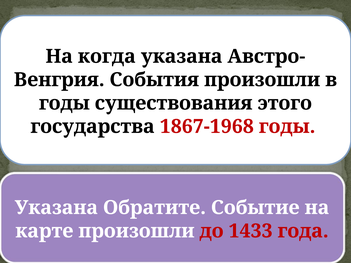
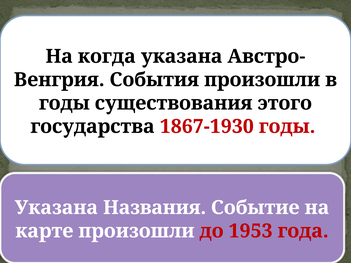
1867-1968: 1867-1968 -> 1867-1930
Обратите: Обратите -> Названия
1433: 1433 -> 1953
